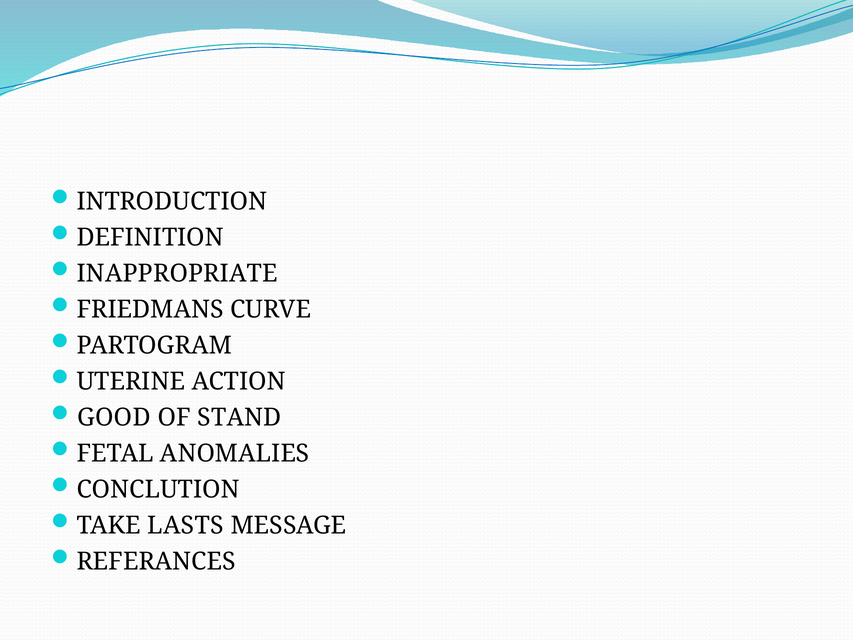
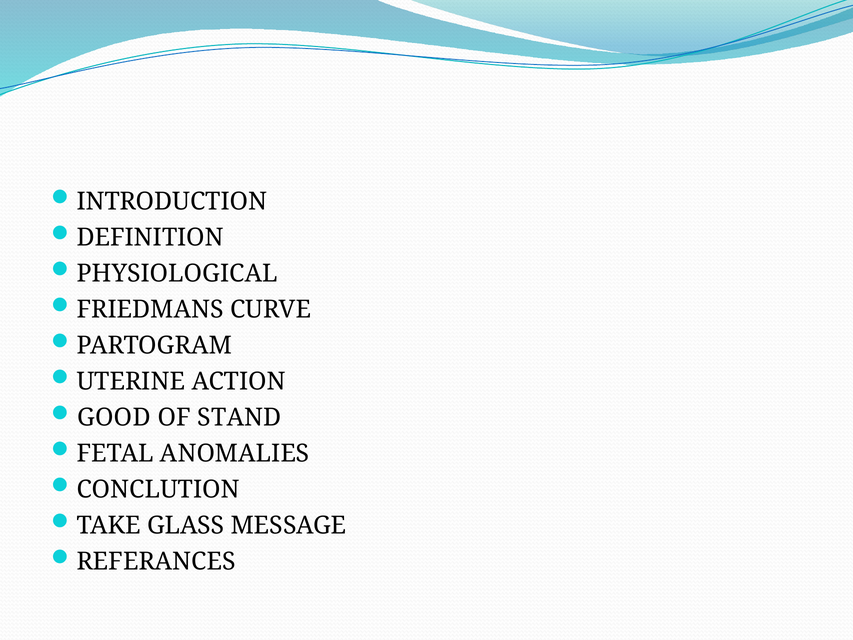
INAPPROPRIATE: INAPPROPRIATE -> PHYSIOLOGICAL
LASTS: LASTS -> GLASS
